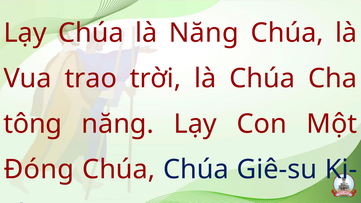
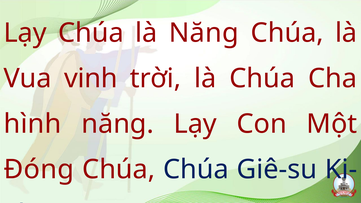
trao: trao -> vinh
tông: tông -> hình
